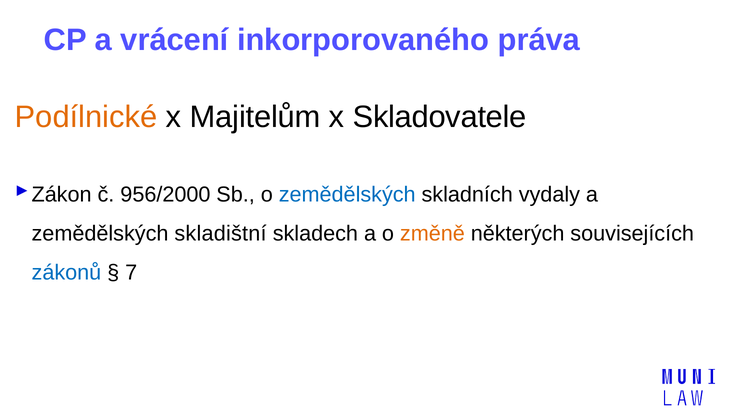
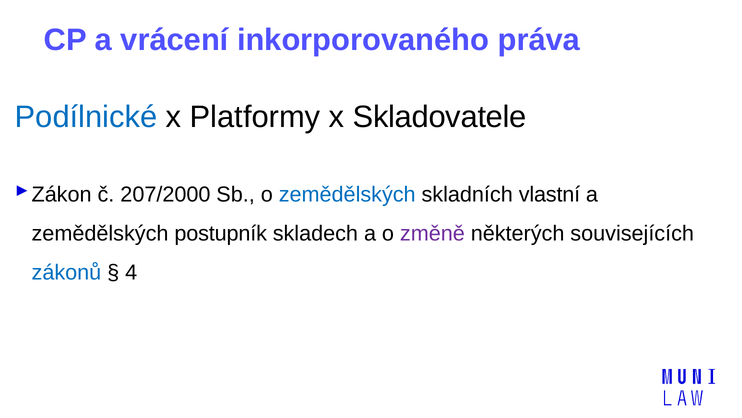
Podílnické colour: orange -> blue
Majitelům: Majitelům -> Platformy
956/2000: 956/2000 -> 207/2000
vydaly: vydaly -> vlastní
skladištní: skladištní -> postupník
změně colour: orange -> purple
7: 7 -> 4
